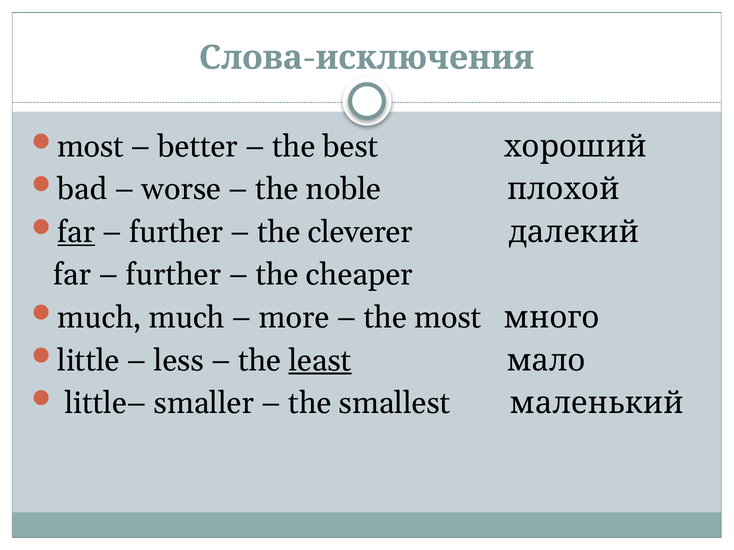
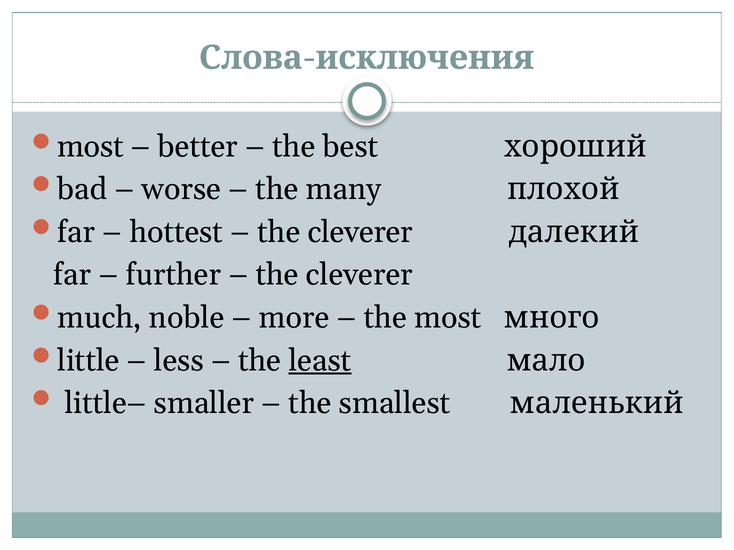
noble: noble -> many
far at (76, 232) underline: present -> none
further at (176, 232): further -> hottest
cheaper at (359, 275): cheaper -> cleverer
much much: much -> noble
